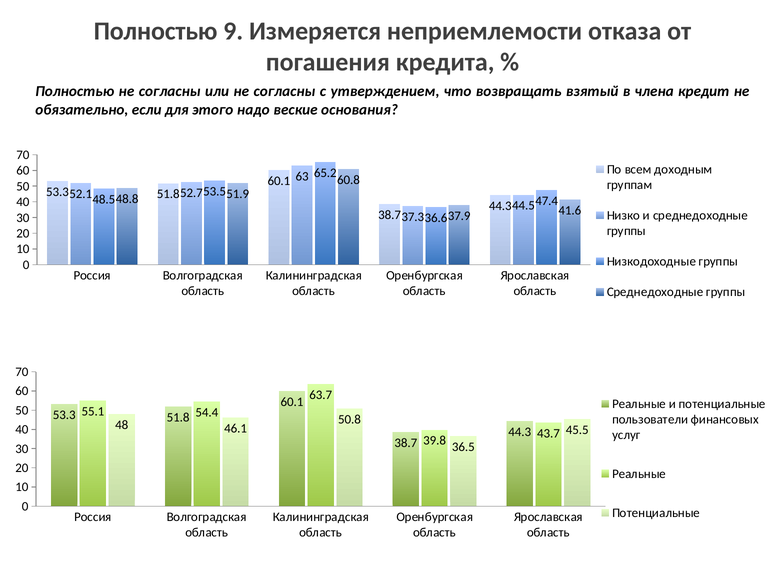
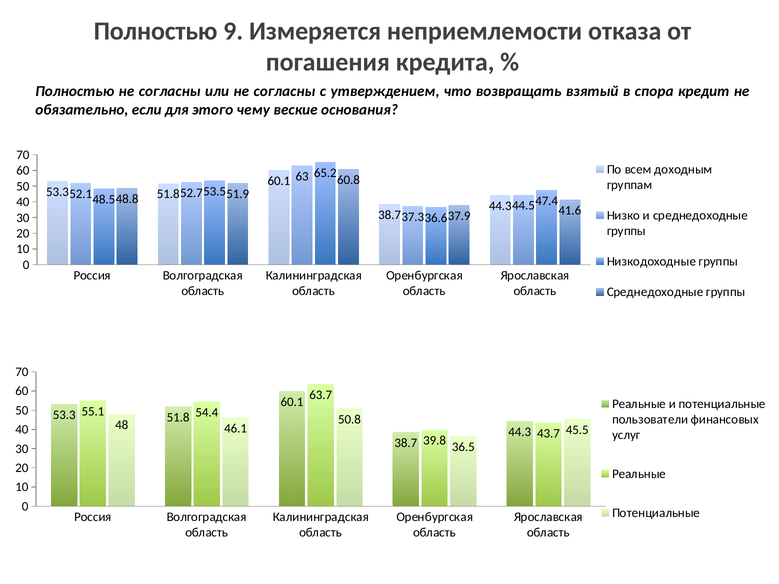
члена: члена -> спора
надо: надо -> чему
